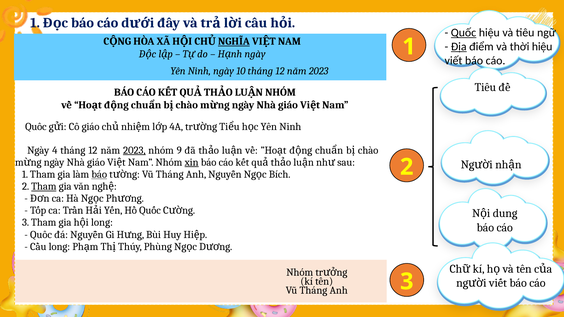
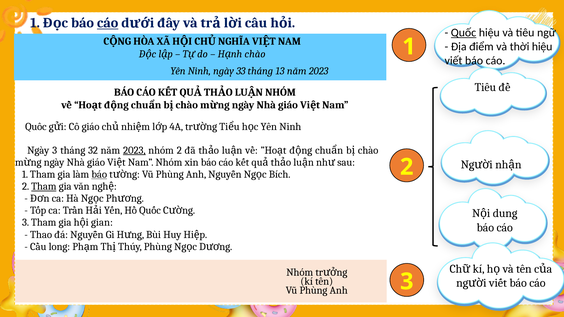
cáo at (108, 23) underline: none -> present
NGHĨA underline: present -> none
Địa underline: present -> none
ngày at (255, 54): ngày -> chào
10: 10 -> 33
12 at (280, 71): 12 -> 13
Ngày 4: 4 -> 3
12 at (93, 150): 12 -> 32
nhóm 9: 9 -> 2
xin underline: present -> none
Tháng at (170, 174): Tháng -> Phùng
long at (102, 223): long -> gian
Quốc at (41, 235): Quốc -> Thao
Tháng at (313, 290): Tháng -> Phùng
